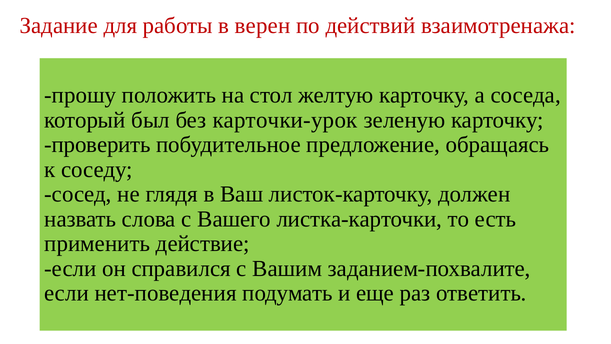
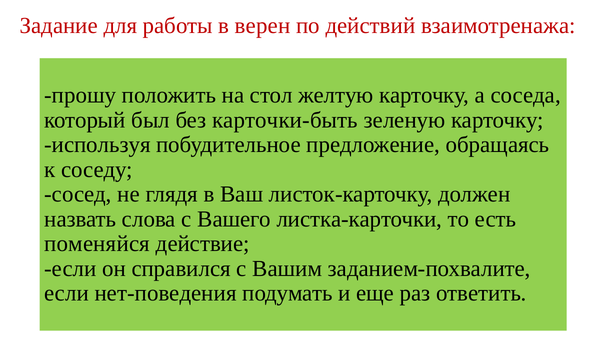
карточки-урок: карточки-урок -> карточки-быть
проверить: проверить -> используя
применить: применить -> поменяйся
